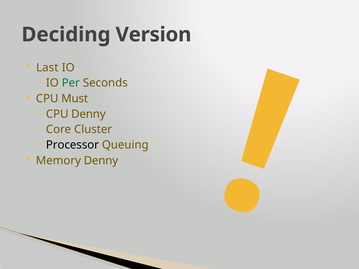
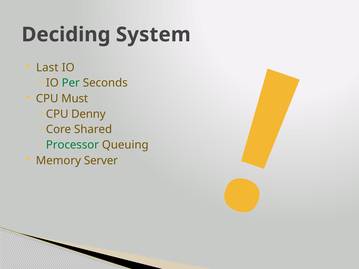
Version: Version -> System
Cluster: Cluster -> Shared
Processor colour: black -> green
Memory Denny: Denny -> Server
